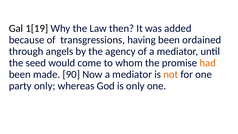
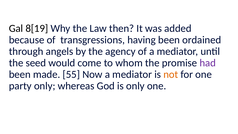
1[19: 1[19 -> 8[19
had colour: orange -> purple
90: 90 -> 55
